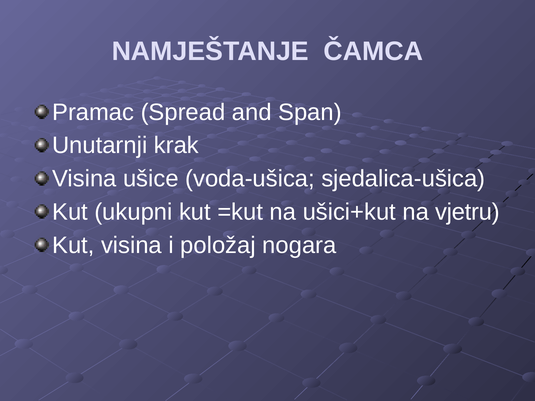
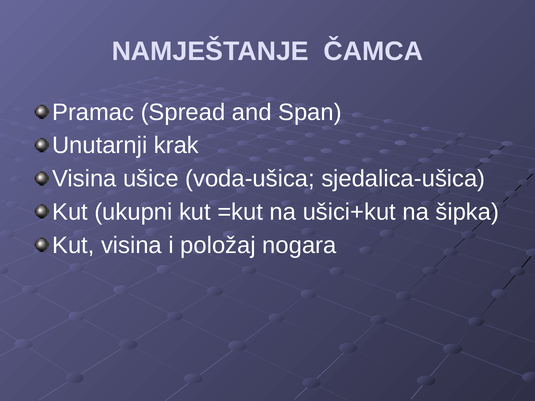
vjetru: vjetru -> šipka
